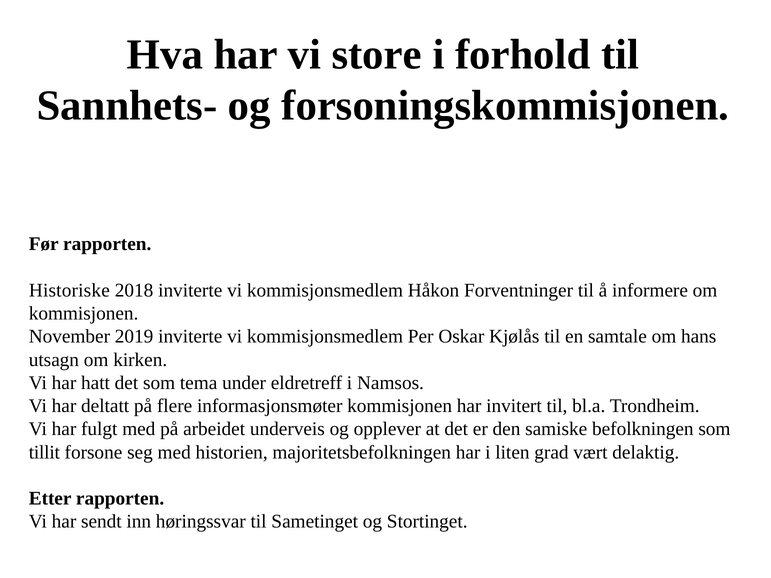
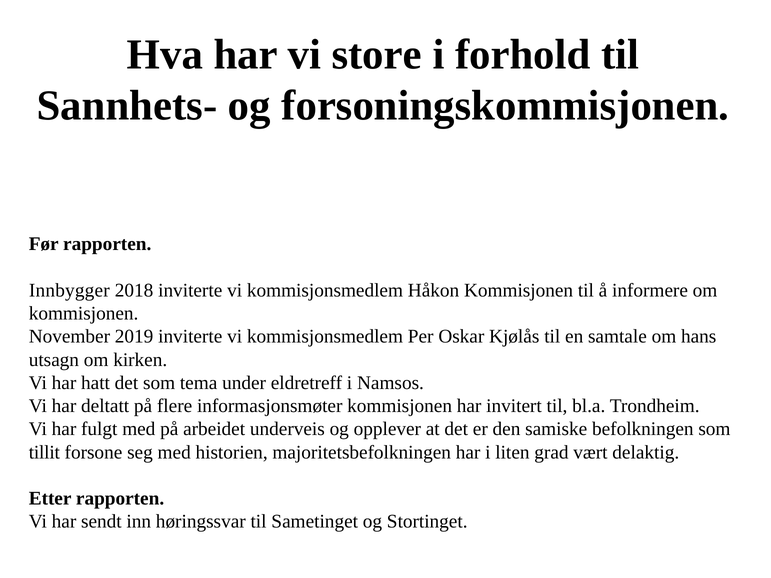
Historiske: Historiske -> Innbygger
Håkon Forventninger: Forventninger -> Kommisjonen
